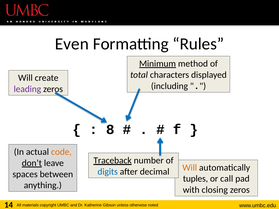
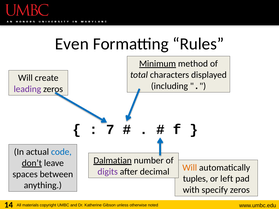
8: 8 -> 7
code colour: orange -> blue
Traceback: Traceback -> Dalmatian
digits colour: blue -> purple
call: call -> left
closing: closing -> specify
